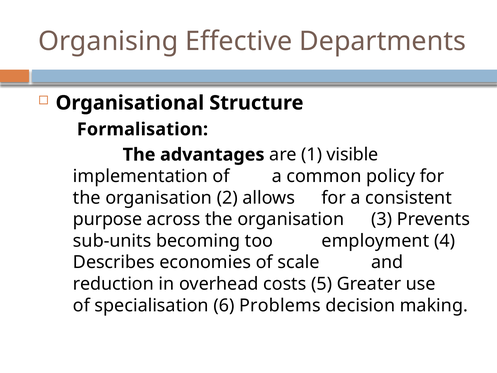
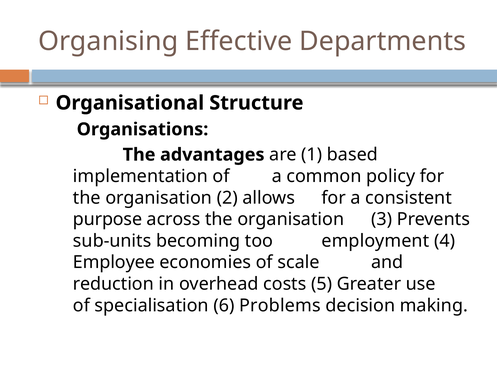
Formalisation: Formalisation -> Organisations
visible: visible -> based
Describes: Describes -> Employee
